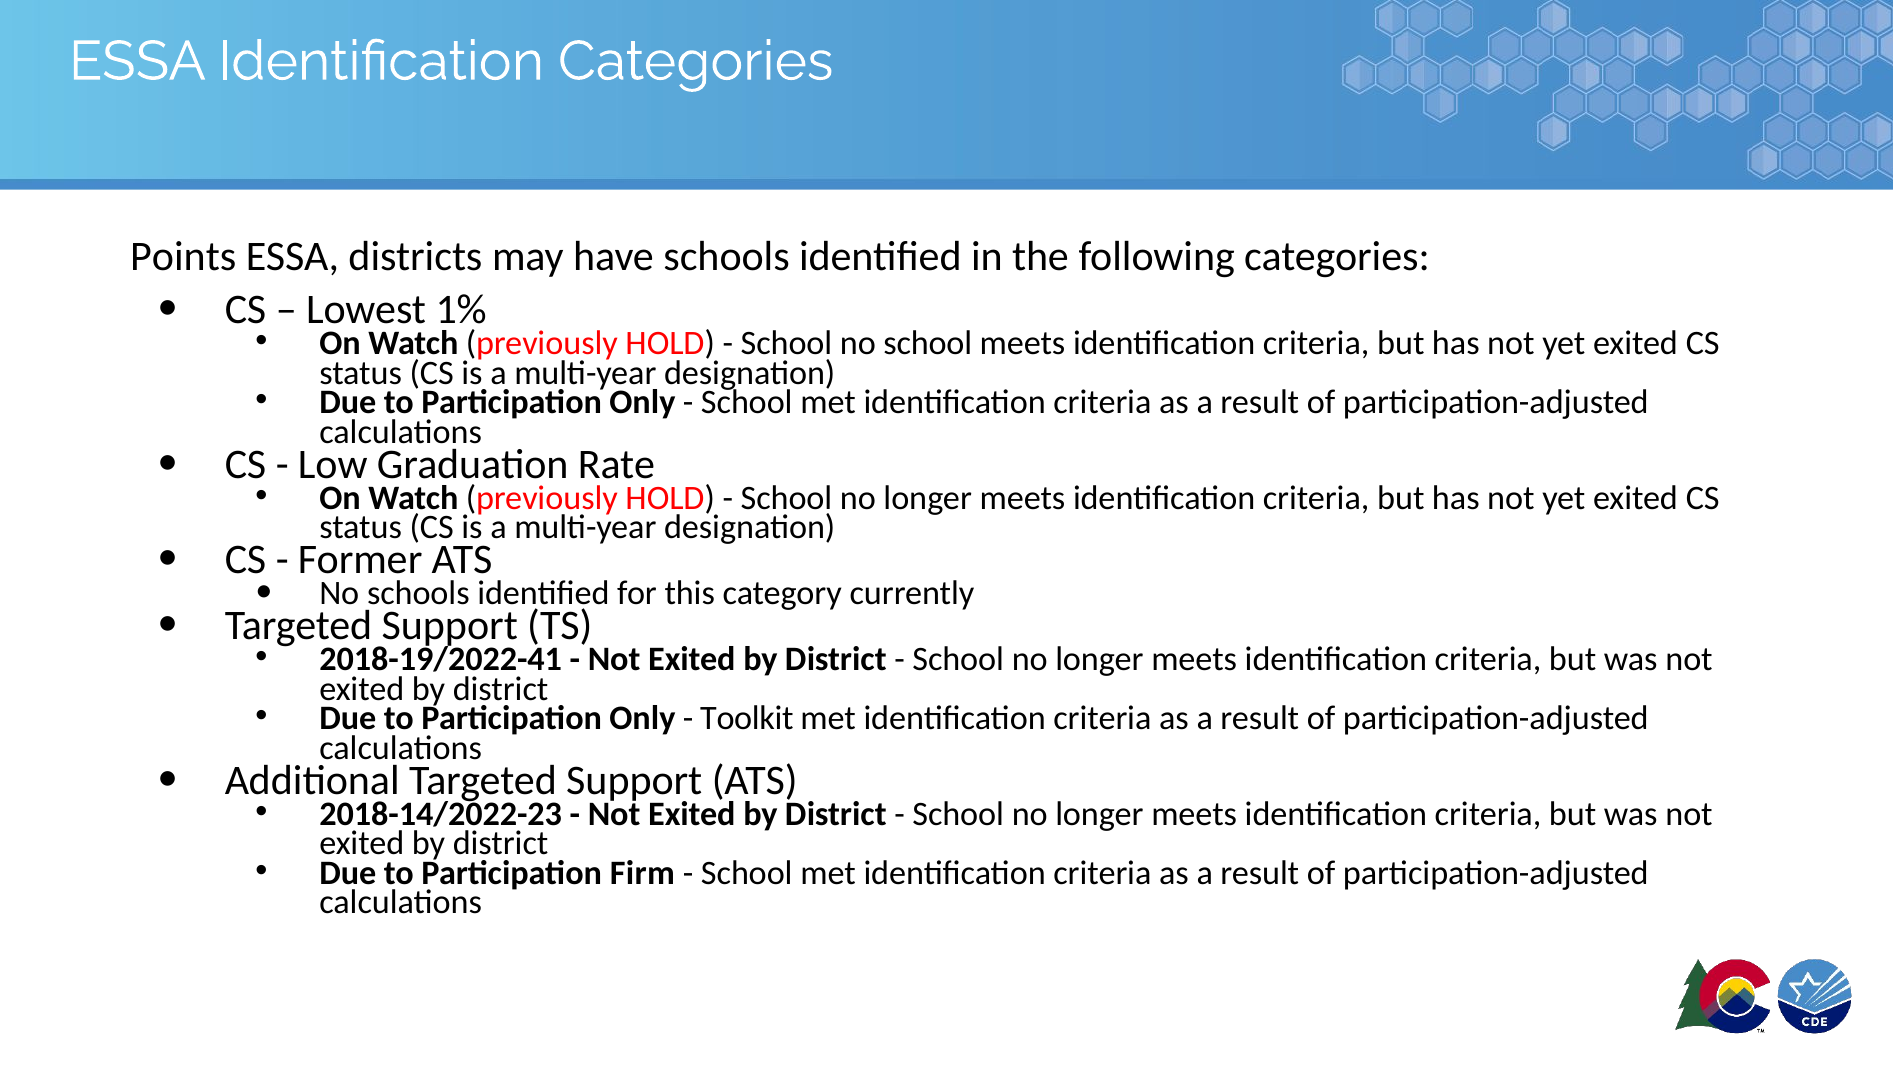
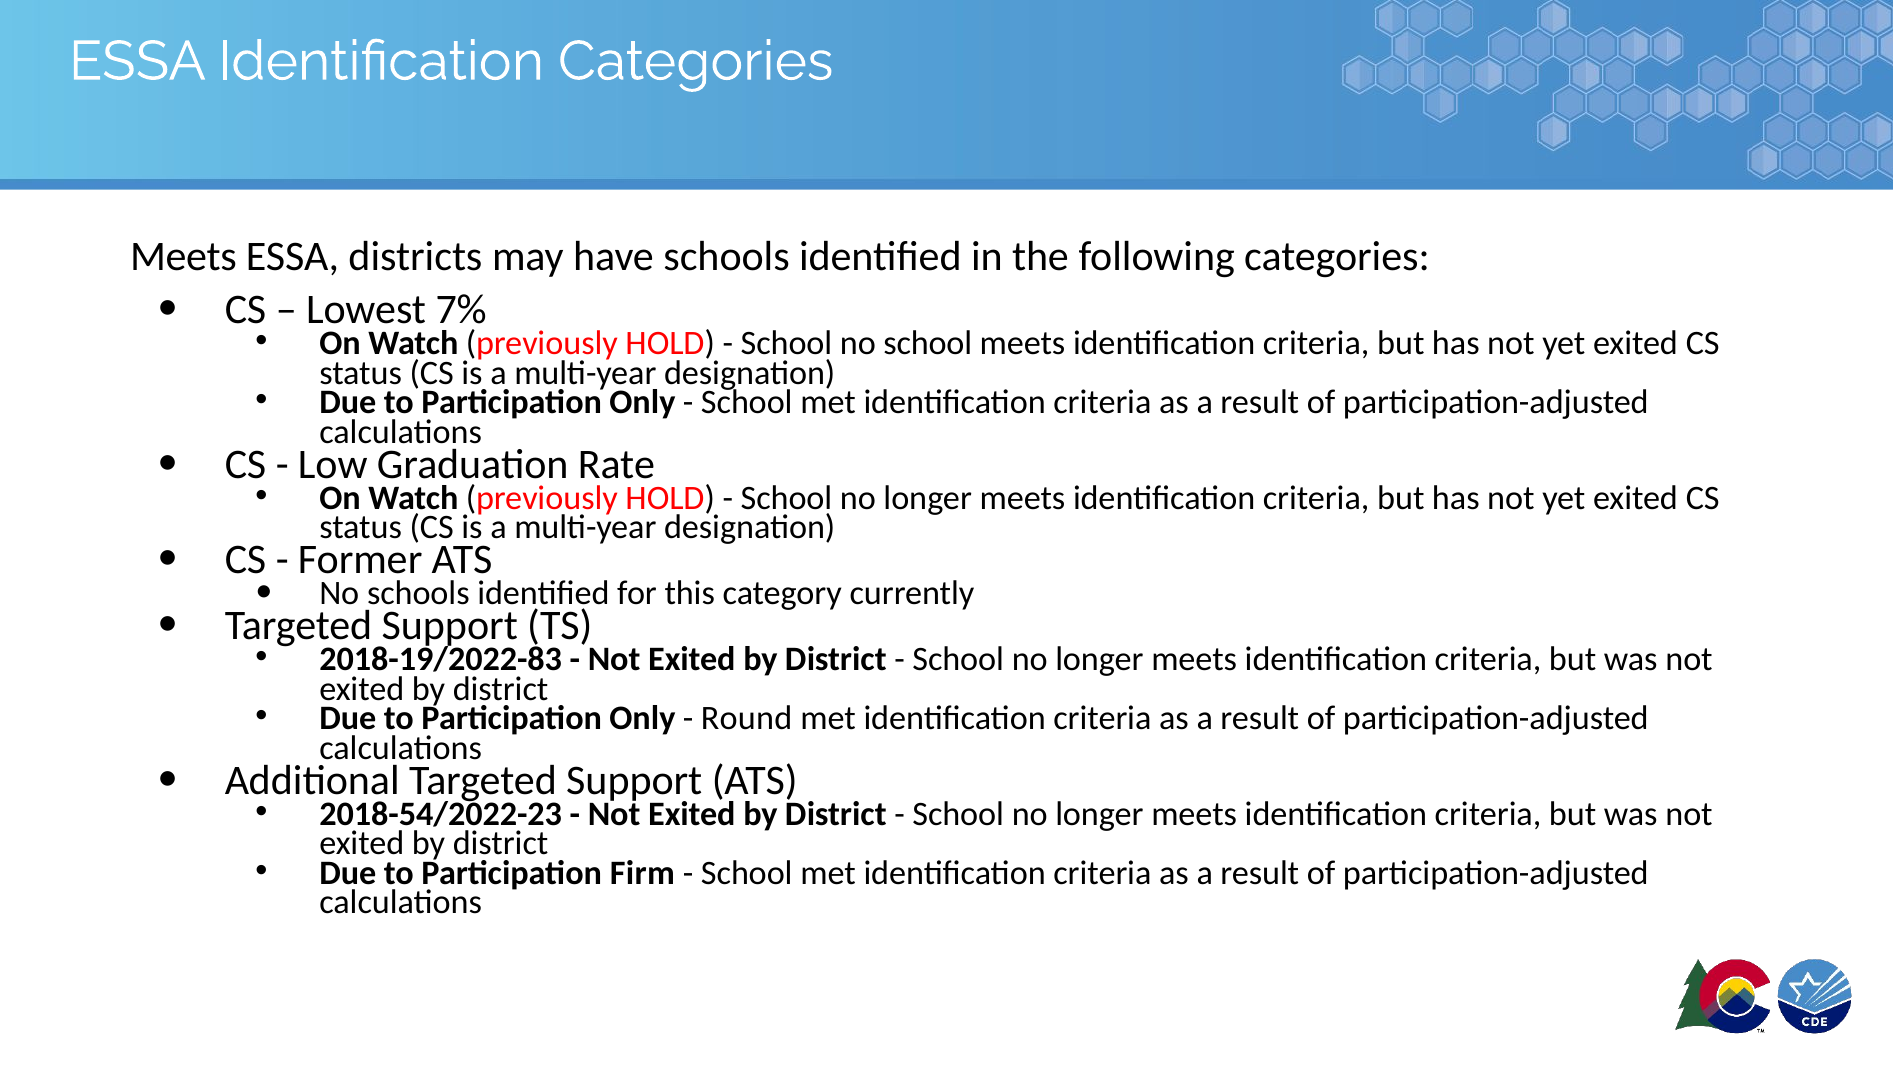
Points at (183, 257): Points -> Meets
1%: 1% -> 7%
2018-19/2022-41: 2018-19/2022-41 -> 2018-19/2022-83
Toolkit: Toolkit -> Round
2018-14/2022-23: 2018-14/2022-23 -> 2018-54/2022-23
